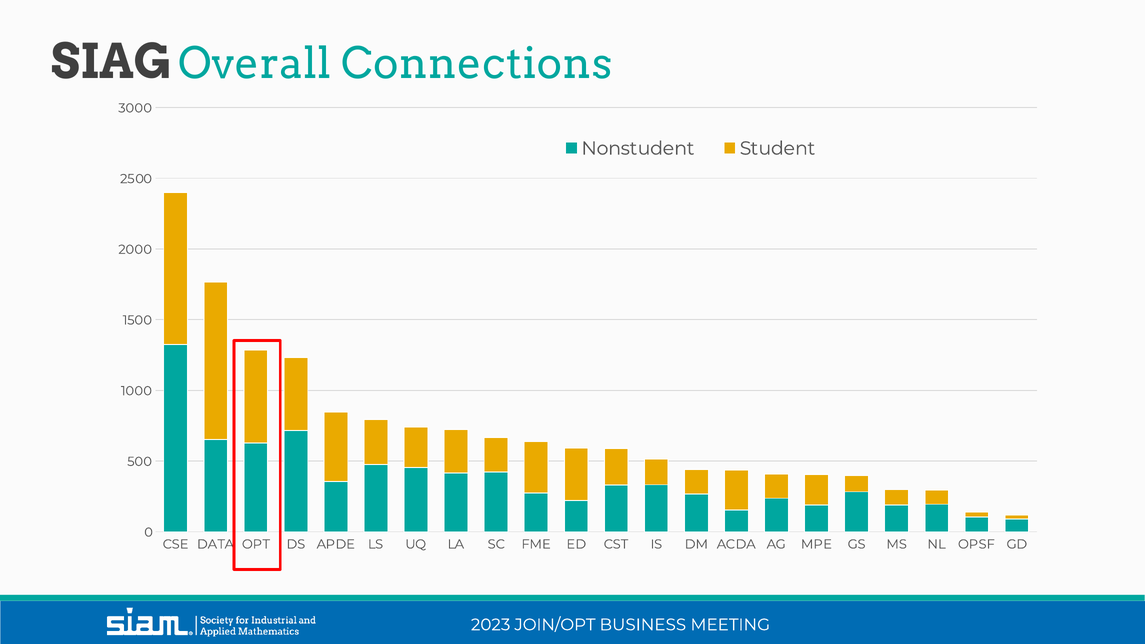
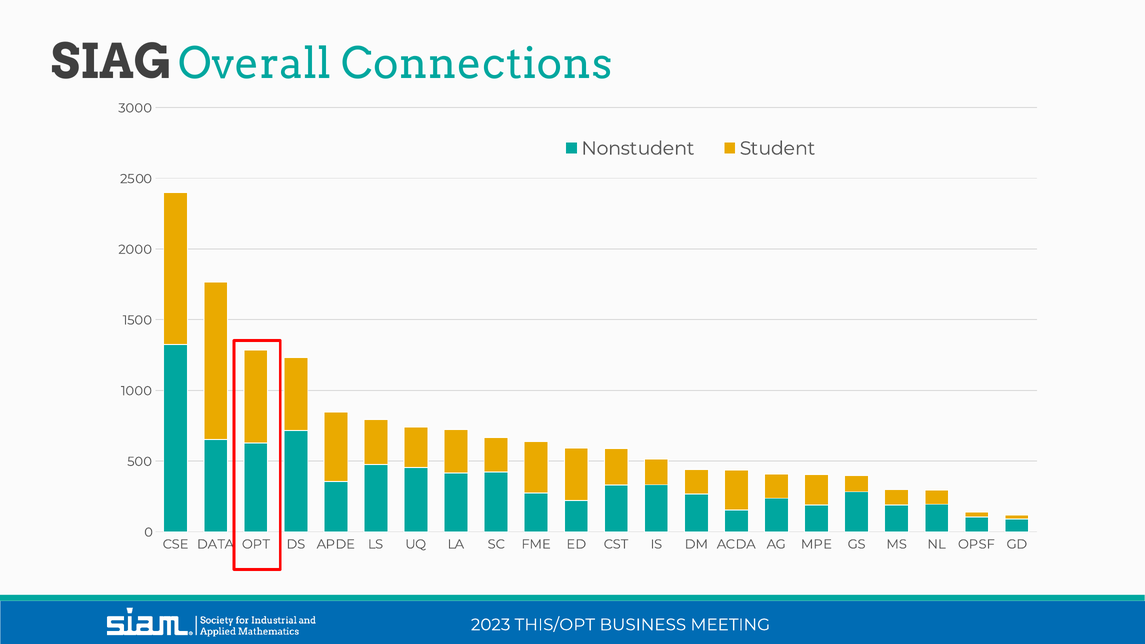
JOIN/OPT: JOIN/OPT -> THIS/OPT
